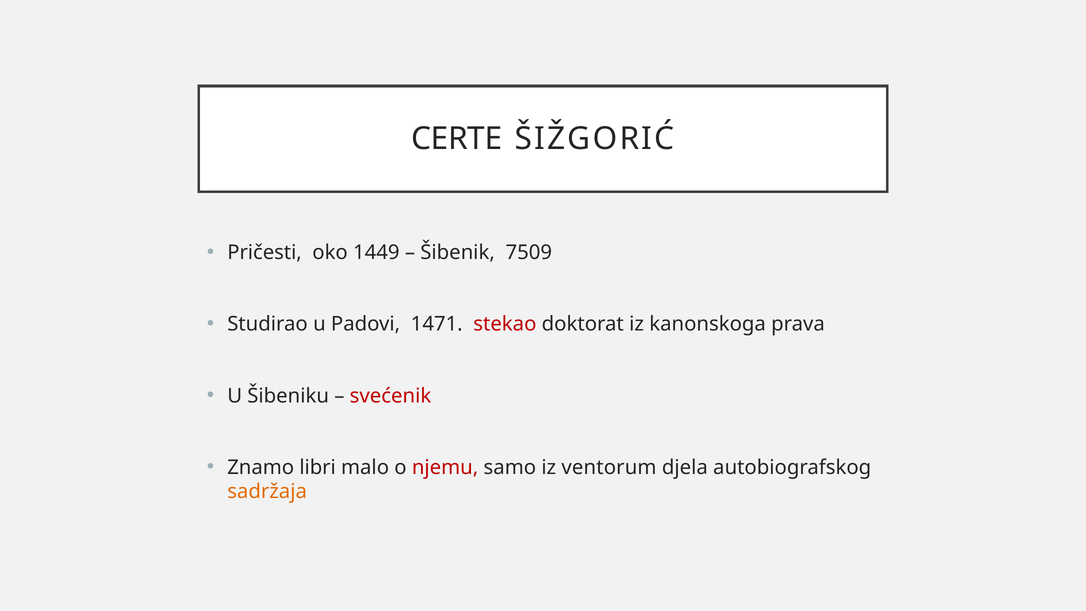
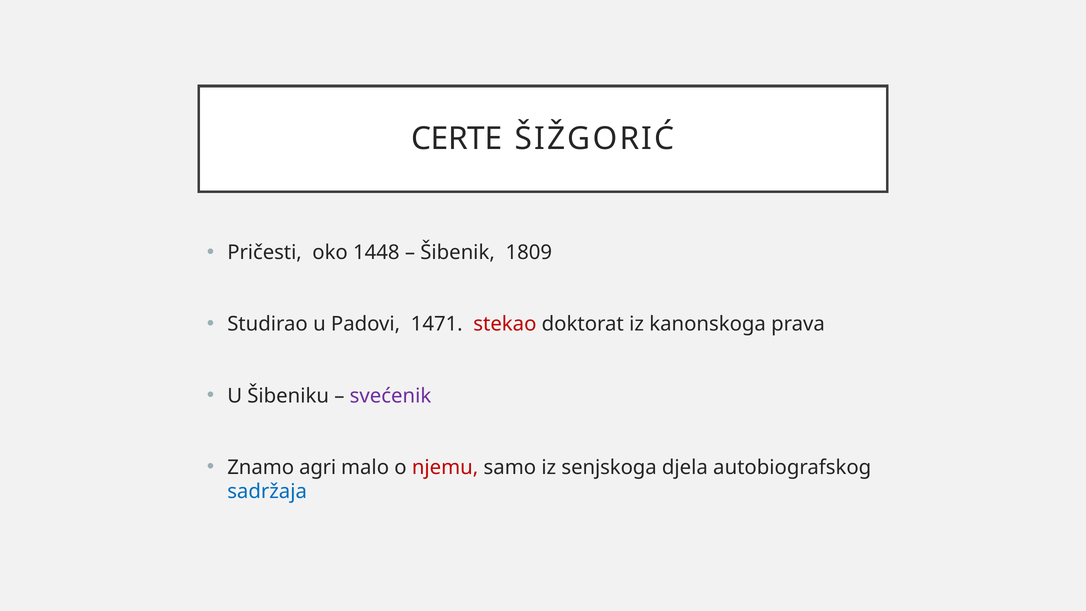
1449: 1449 -> 1448
7509: 7509 -> 1809
svećenik colour: red -> purple
libri: libri -> agri
ventorum: ventorum -> senjskoga
sadržaja colour: orange -> blue
